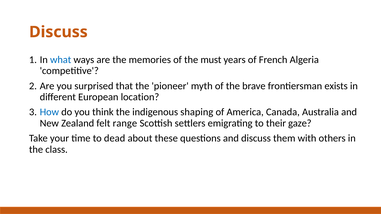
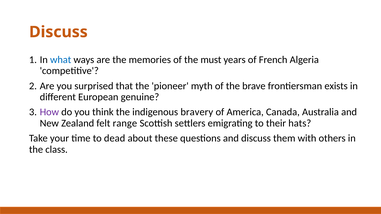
location: location -> genuine
How colour: blue -> purple
shaping: shaping -> bravery
gaze: gaze -> hats
